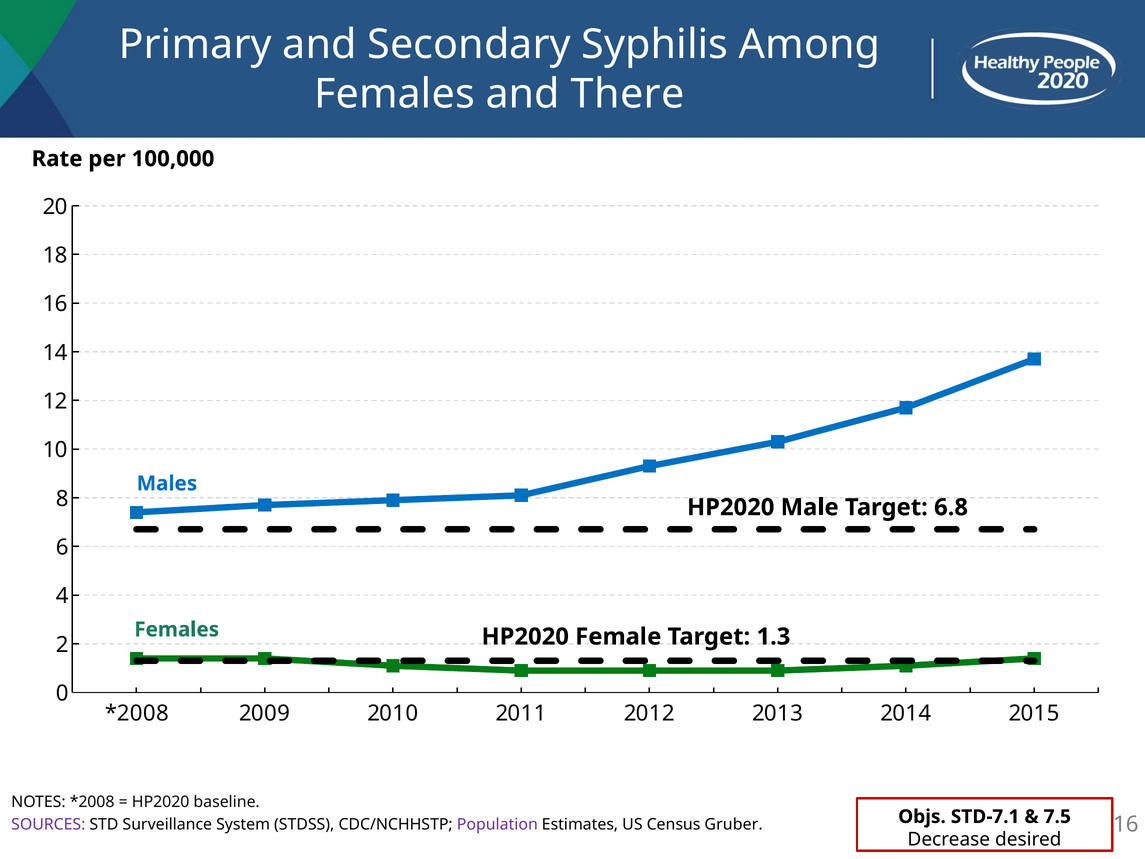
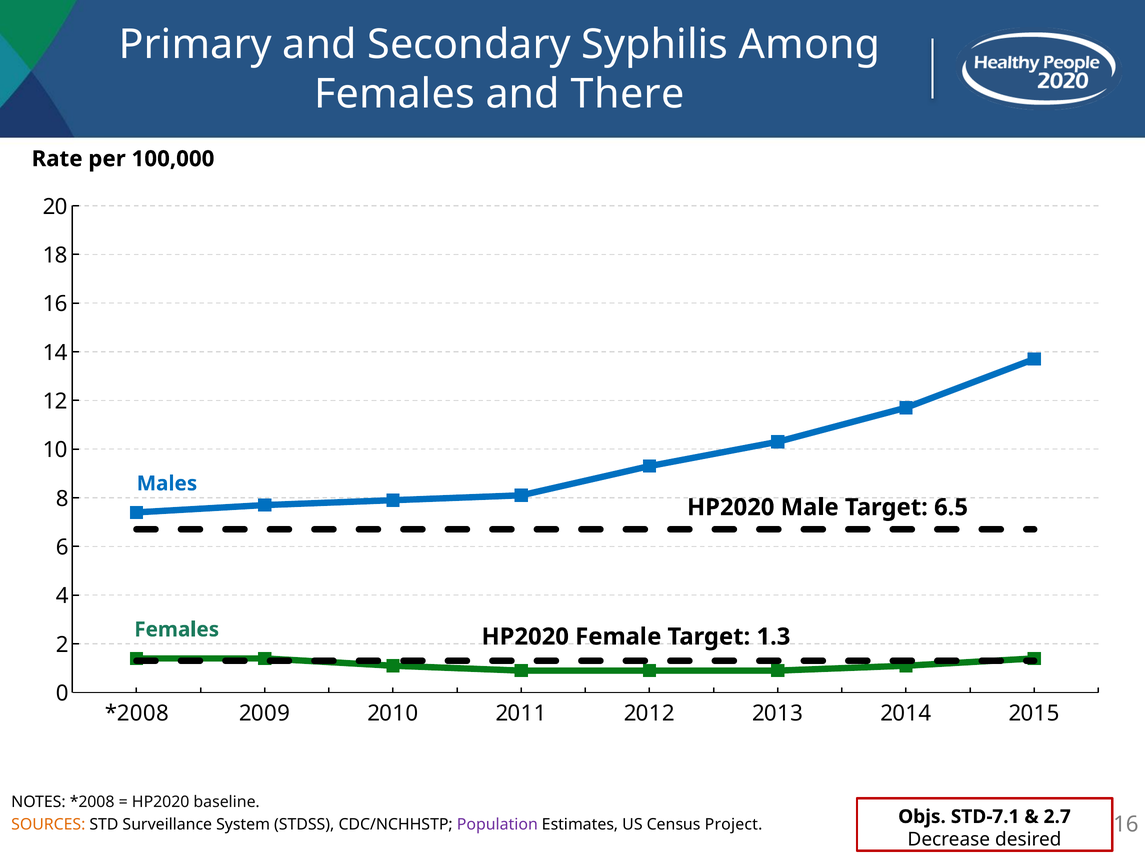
6.8: 6.8 -> 6.5
7.5: 7.5 -> 2.7
SOURCES colour: purple -> orange
Gruber: Gruber -> Project
